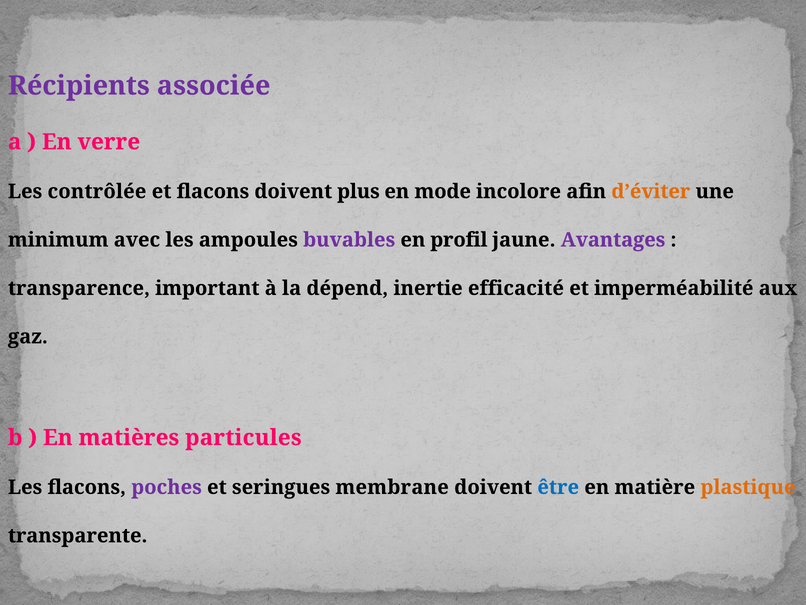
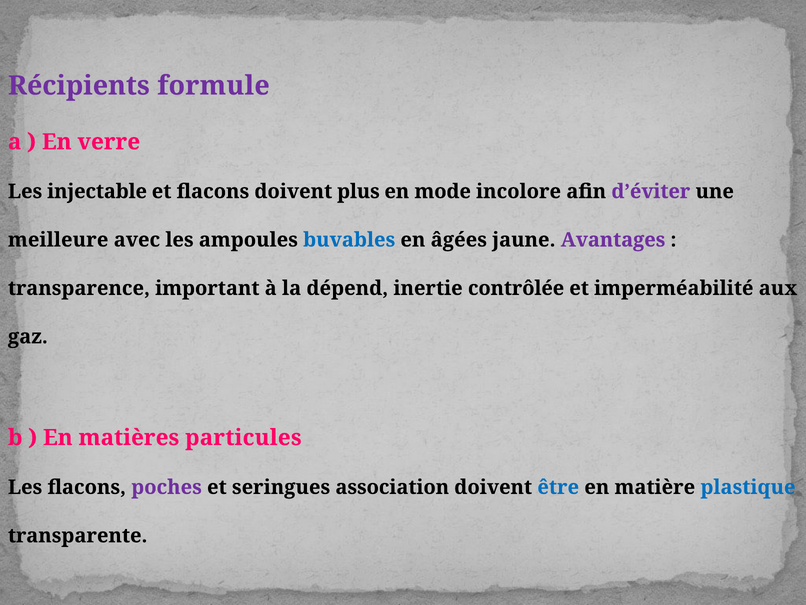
associée: associée -> formule
contrôlée: contrôlée -> injectable
d’éviter colour: orange -> purple
minimum: minimum -> meilleure
buvables colour: purple -> blue
profil: profil -> âgées
efficacité: efficacité -> contrôlée
membrane: membrane -> association
plastique colour: orange -> blue
